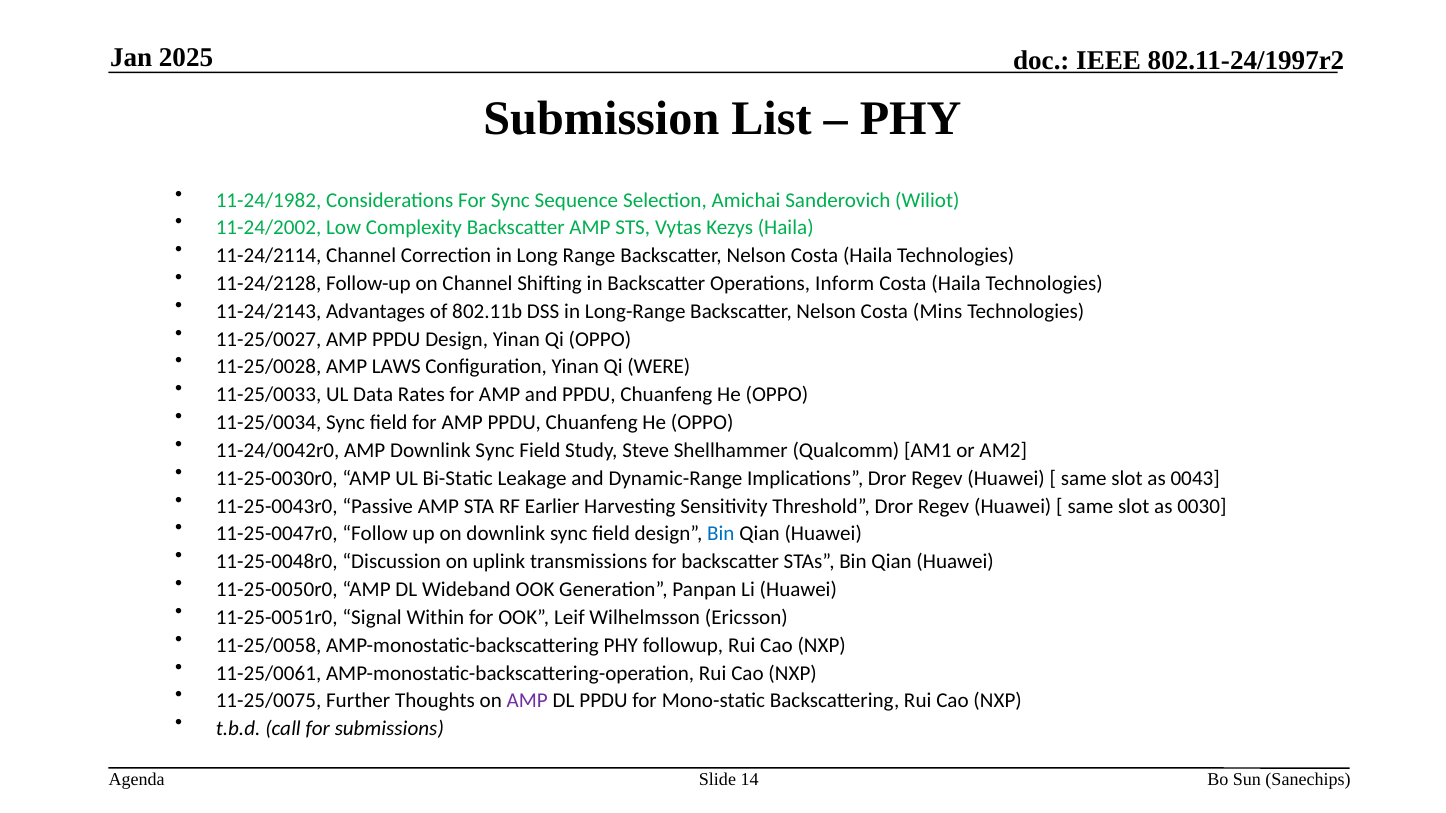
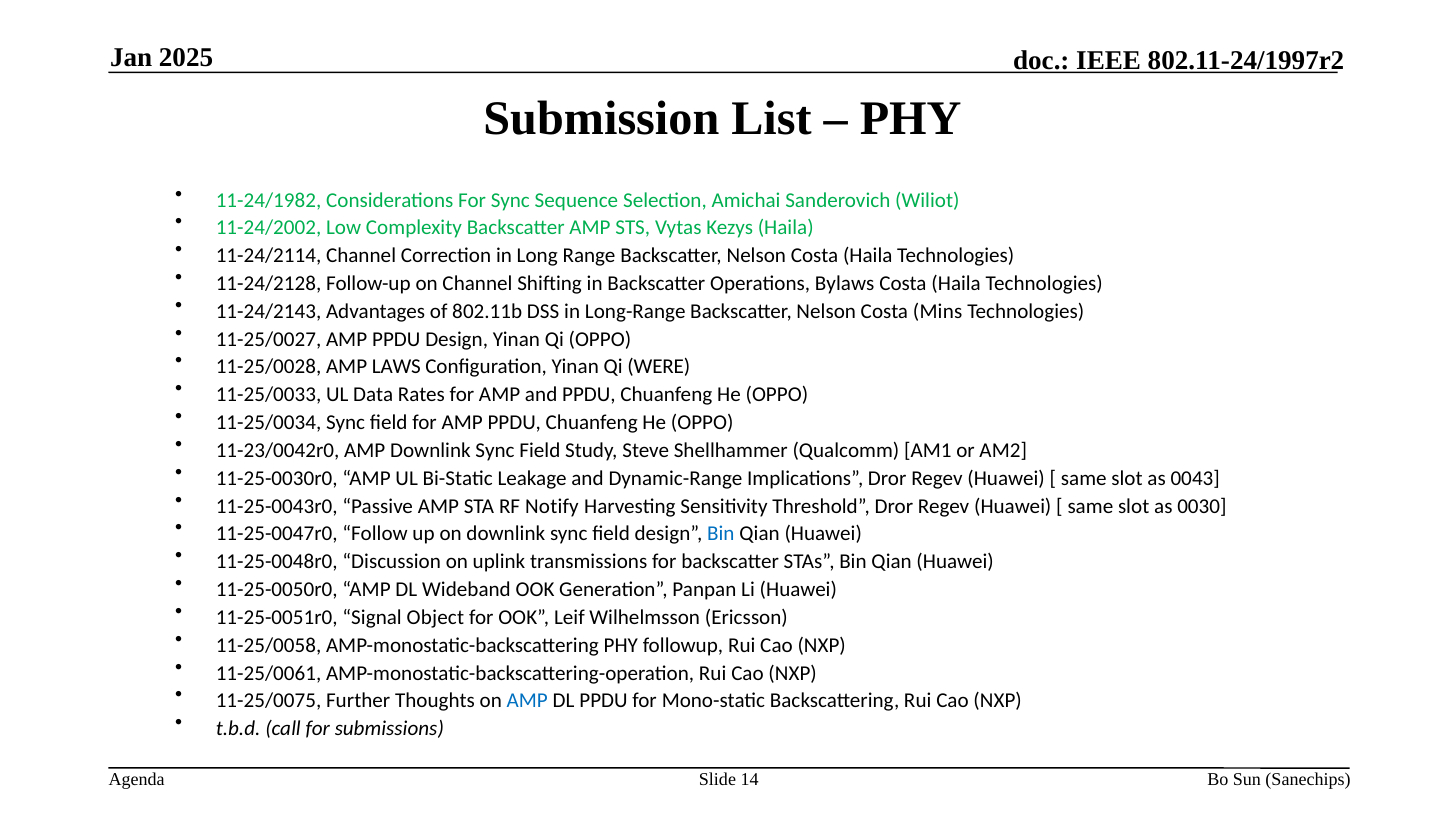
Inform: Inform -> Bylaws
11-24/0042r0: 11-24/0042r0 -> 11-23/0042r0
Earlier: Earlier -> Notify
Within: Within -> Object
AMP at (527, 701) colour: purple -> blue
